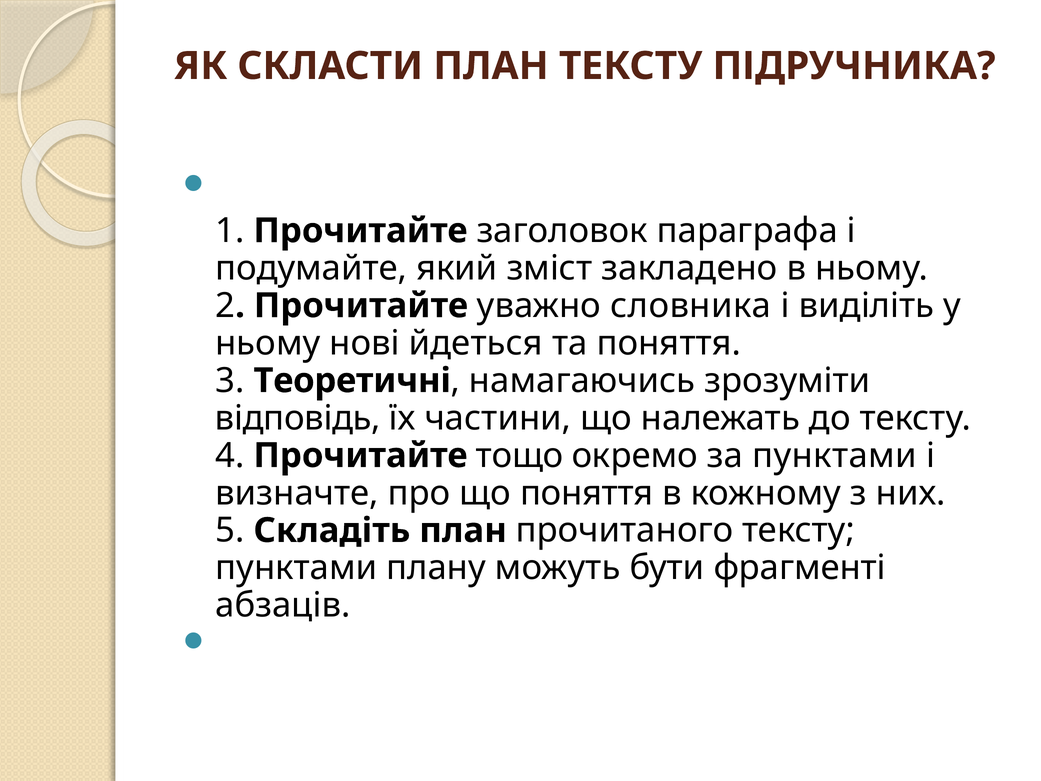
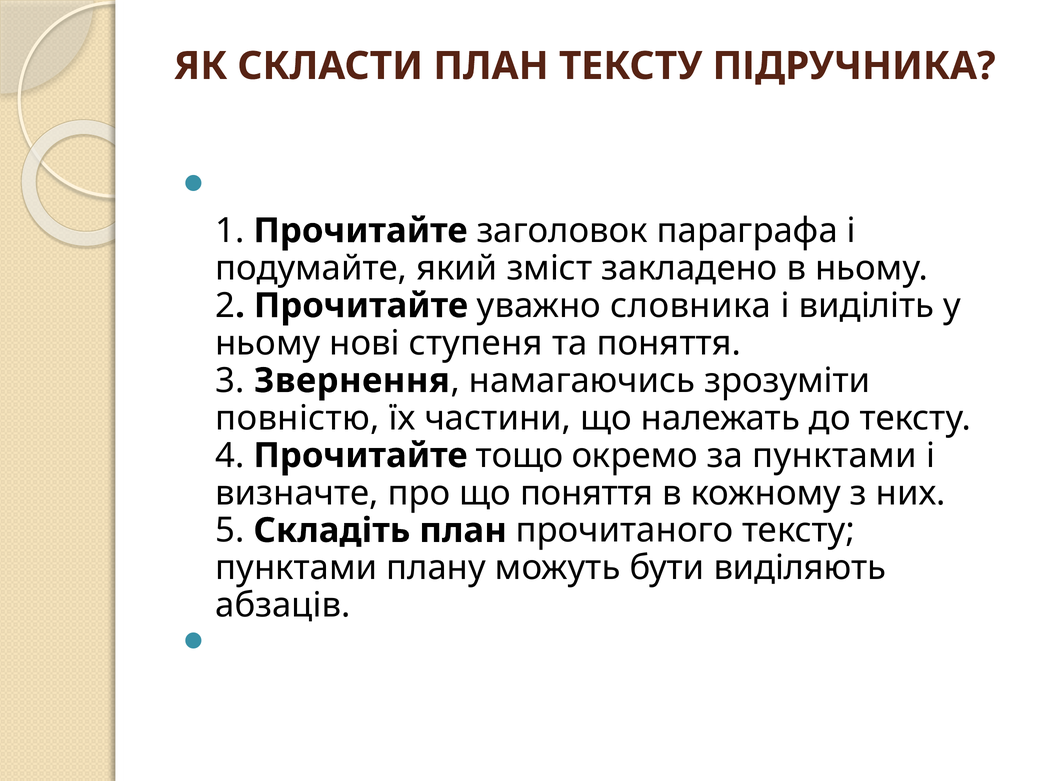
йдеться: йдеться -> ступеня
Теоретичні: Теоретичні -> Звернення
відповідь: відповідь -> повністю
фрагменті: фрагменті -> виділяють
